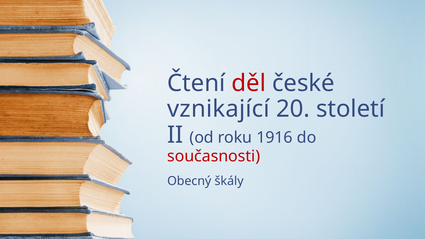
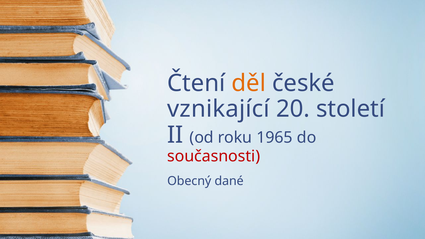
děl colour: red -> orange
1916: 1916 -> 1965
škály: škály -> dané
